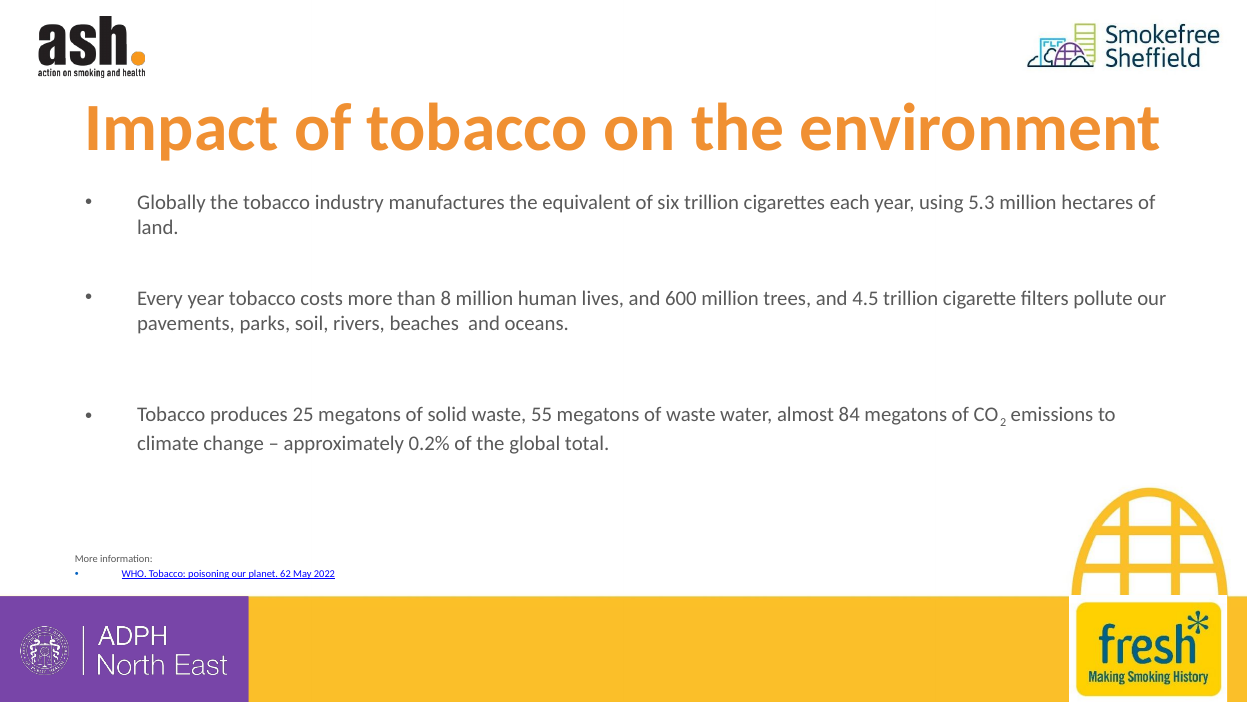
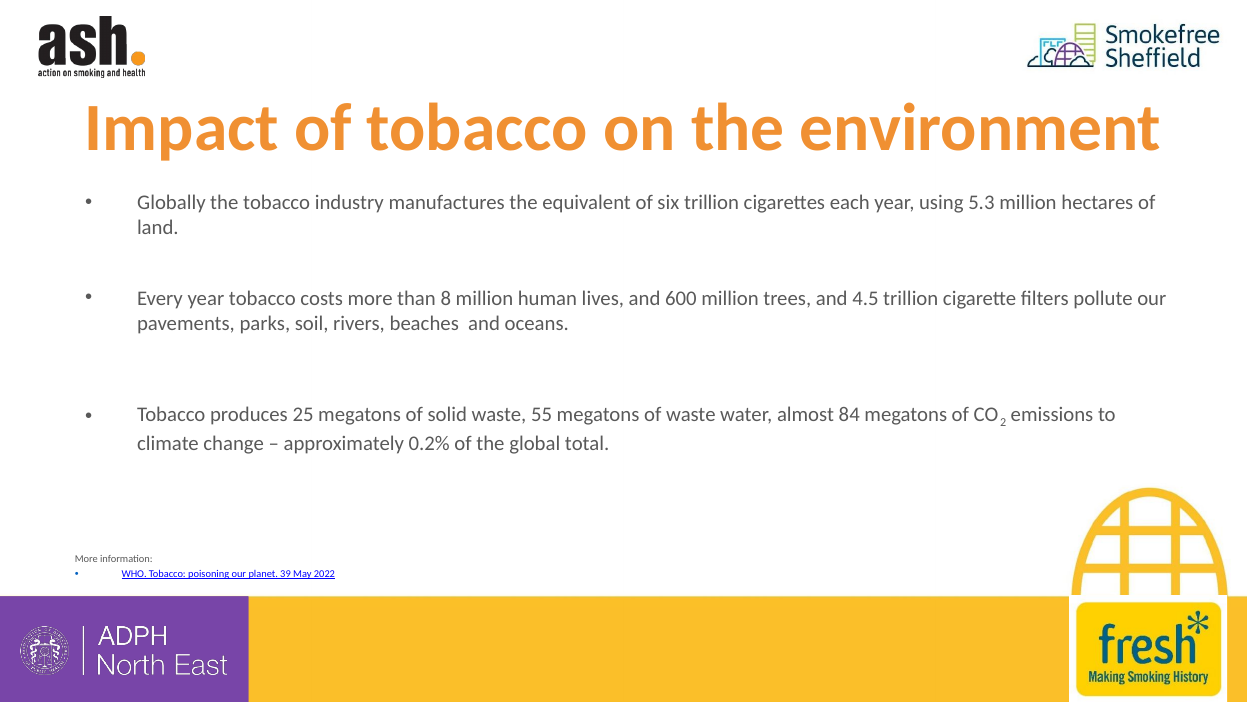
62: 62 -> 39
